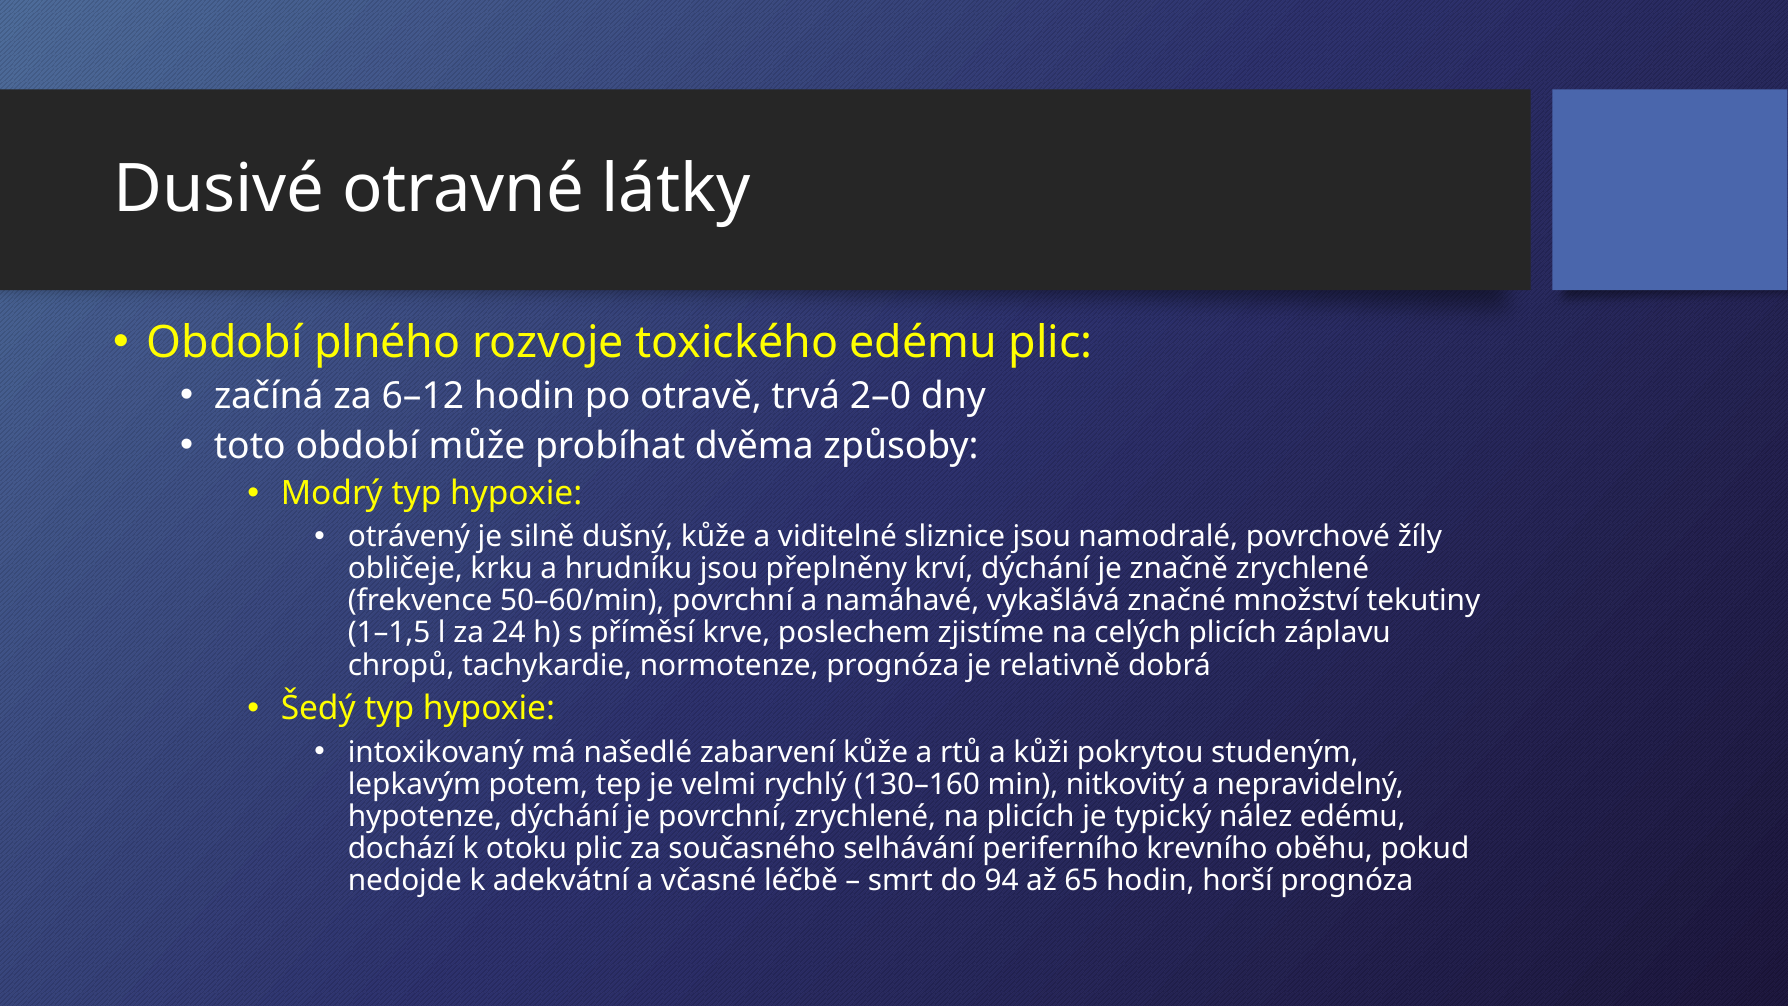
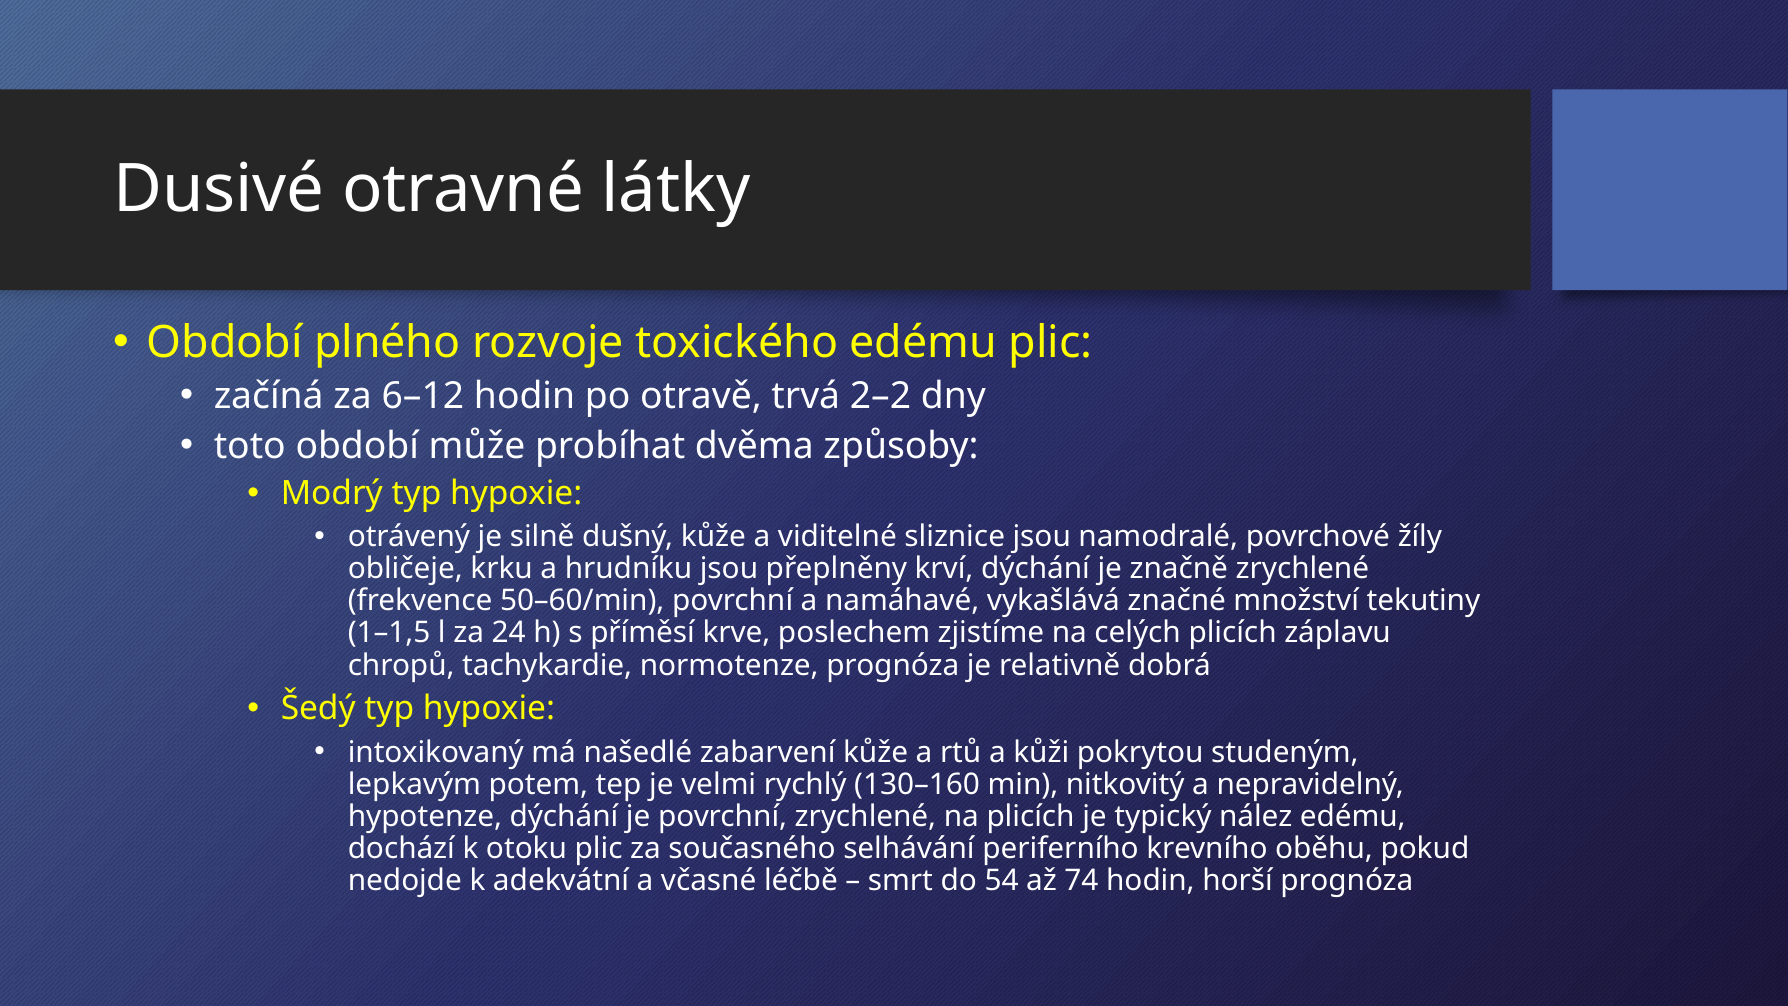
2–0: 2–0 -> 2–2
94: 94 -> 54
65: 65 -> 74
